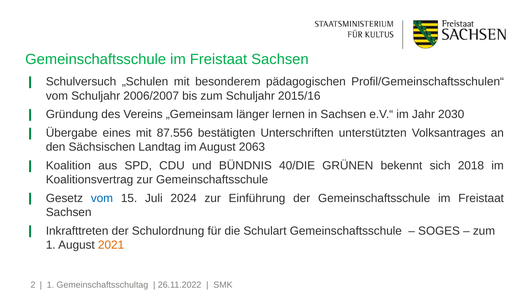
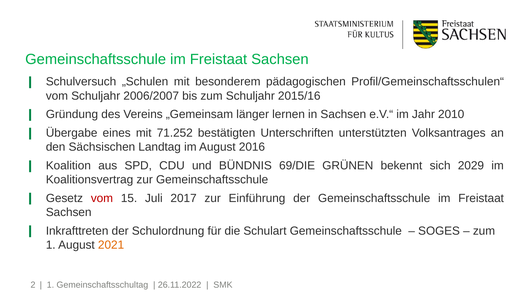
2030: 2030 -> 2010
87.556: 87.556 -> 71.252
2063: 2063 -> 2016
40/DIE: 40/DIE -> 69/DIE
2018: 2018 -> 2029
vom at (102, 198) colour: blue -> red
2024: 2024 -> 2017
